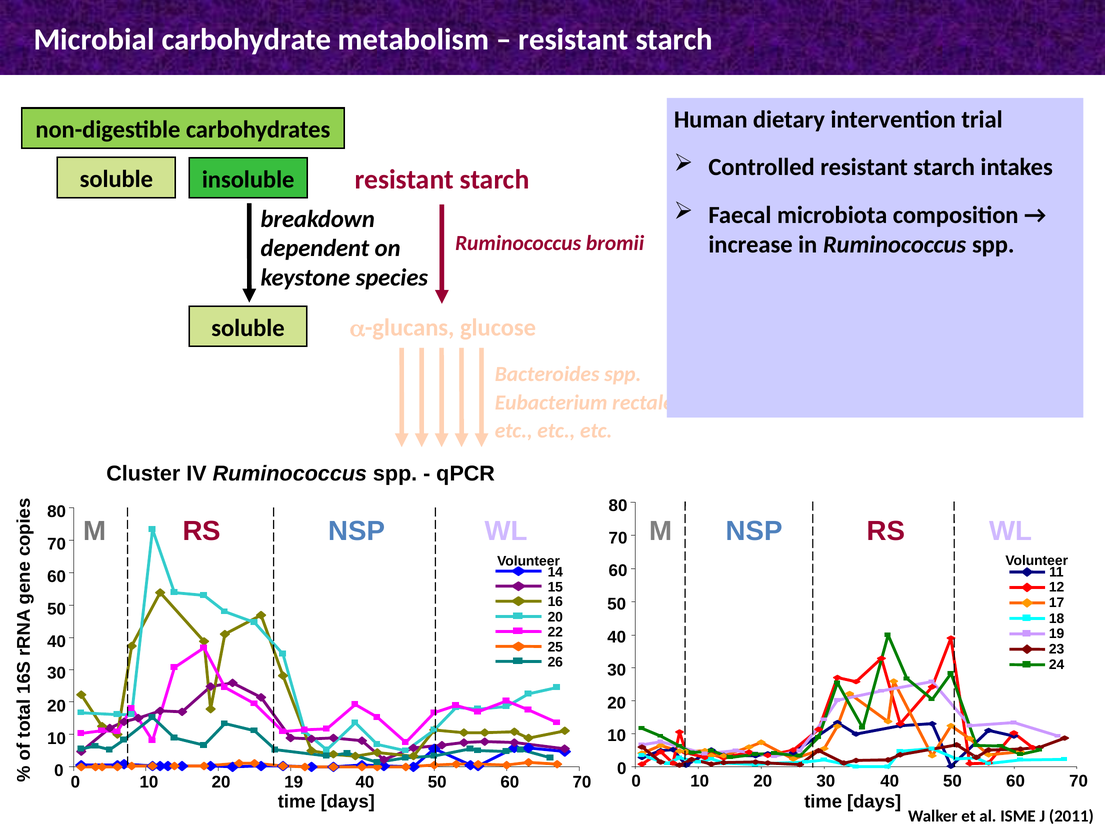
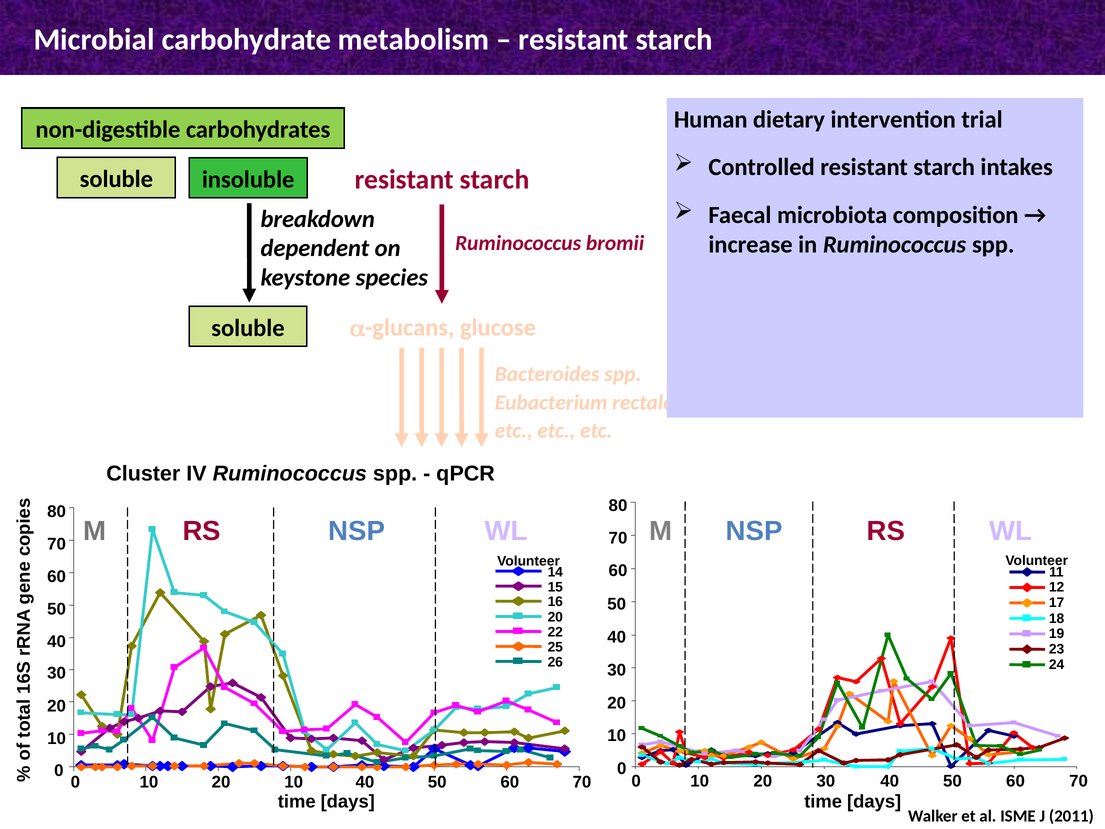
20 19: 19 -> 10
